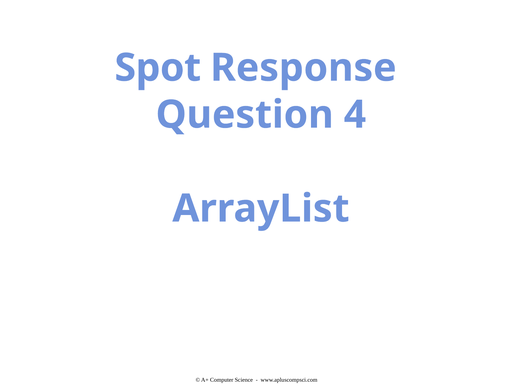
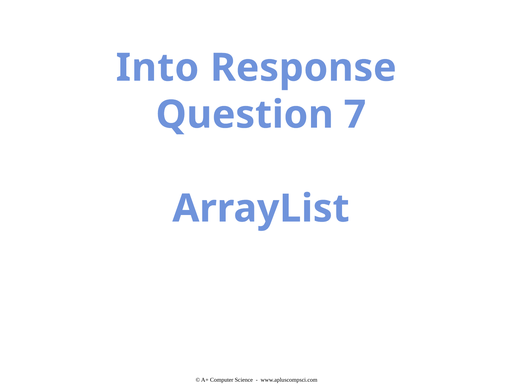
Spot: Spot -> Into
4: 4 -> 7
